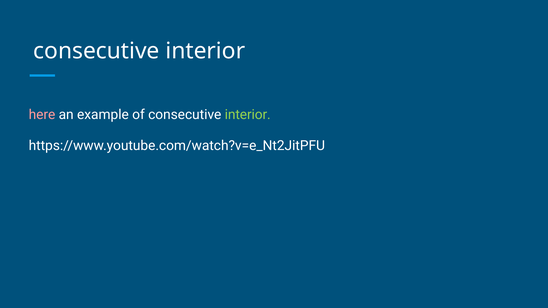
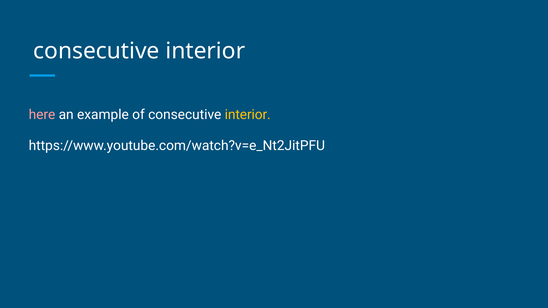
interior at (248, 115) colour: light green -> yellow
